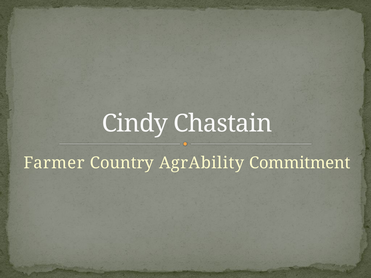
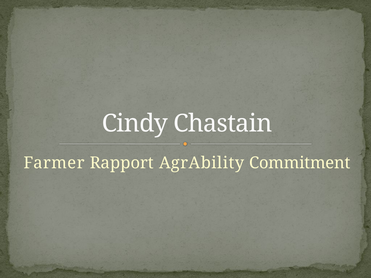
Country: Country -> Rapport
